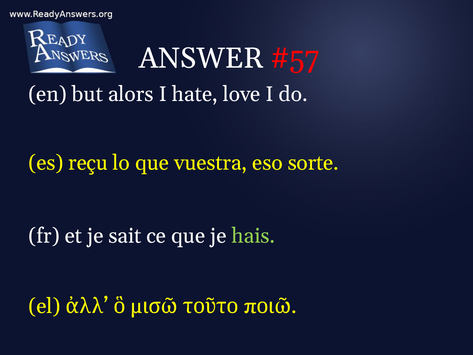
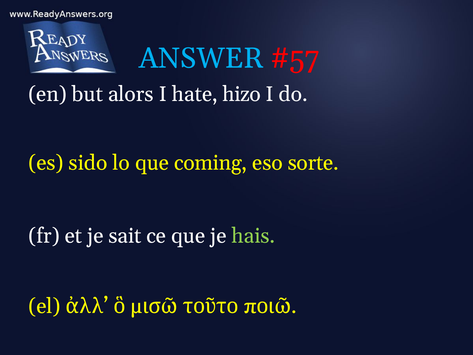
ANSWER colour: white -> light blue
love: love -> hizo
reçu: reçu -> sido
vuestra: vuestra -> coming
